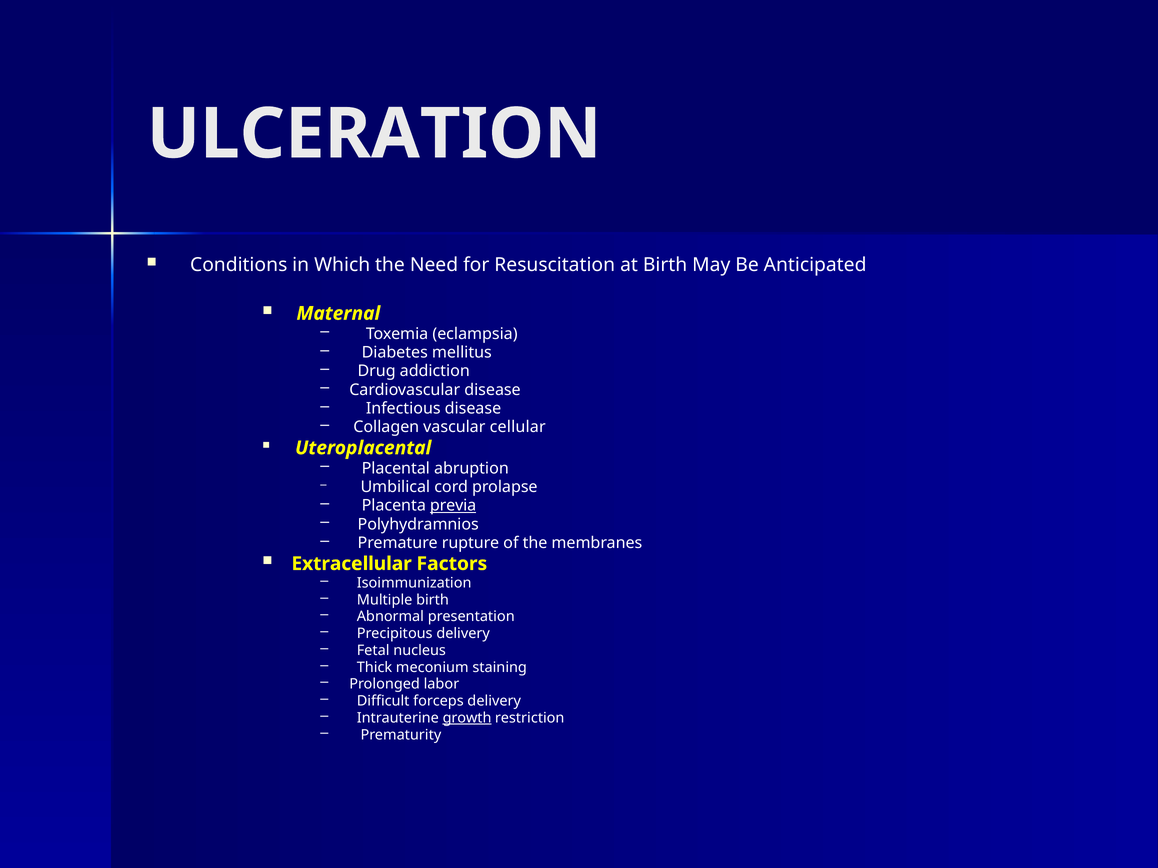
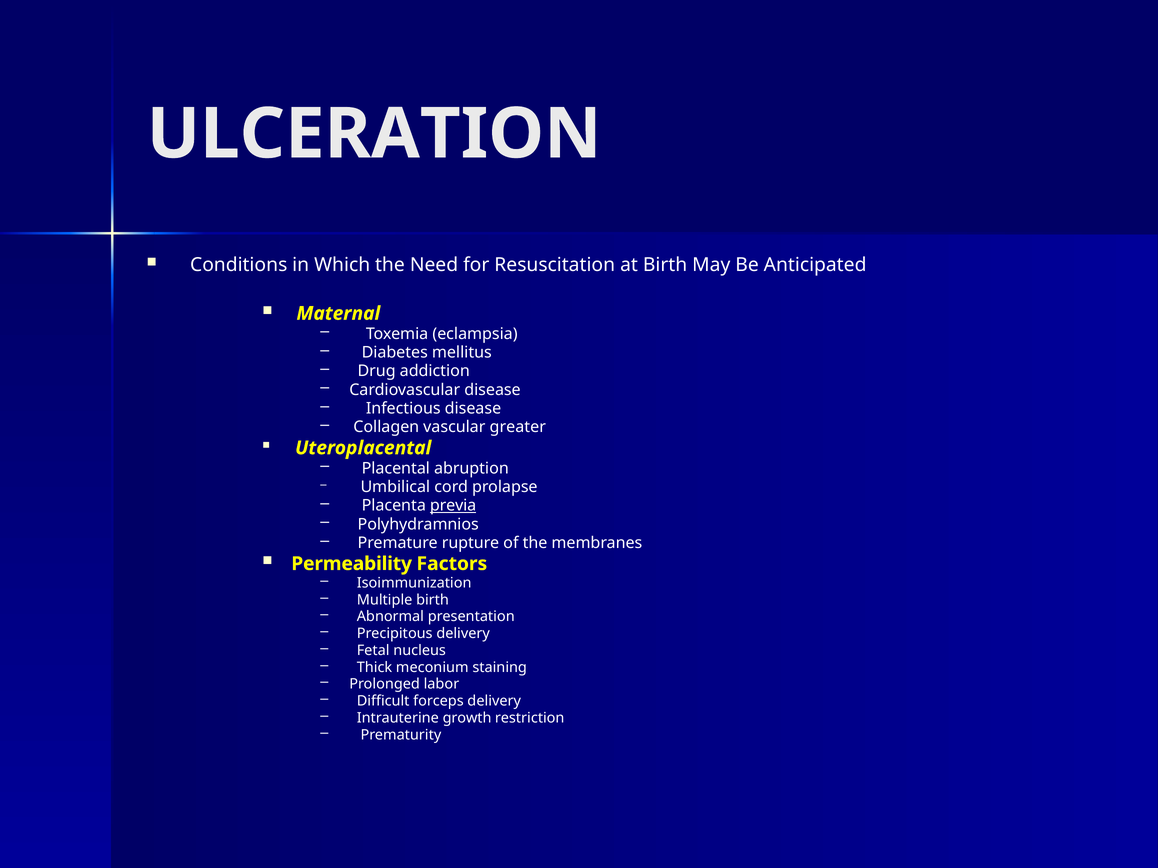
cellular: cellular -> greater
Extracellular: Extracellular -> Permeability
growth underline: present -> none
